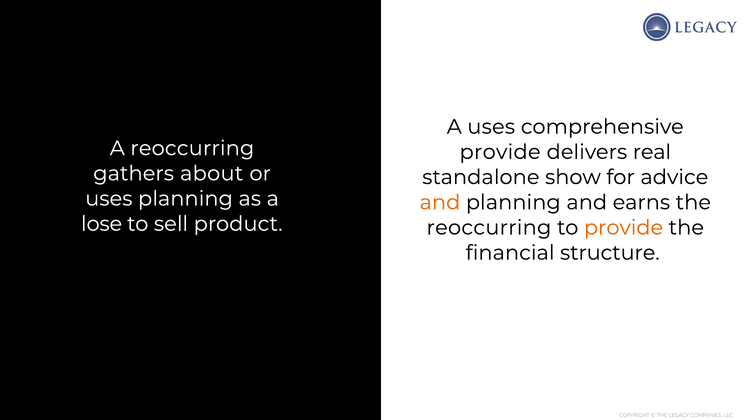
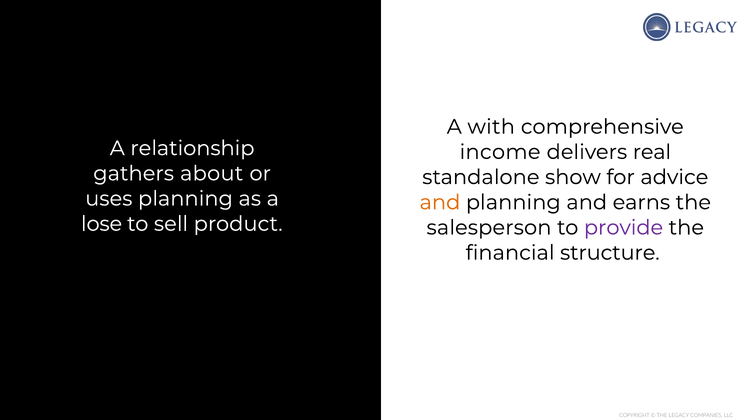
A uses: uses -> with
A reoccurring: reoccurring -> relationship
provide at (500, 152): provide -> income
reoccurring at (489, 228): reoccurring -> salesperson
provide at (624, 228) colour: orange -> purple
